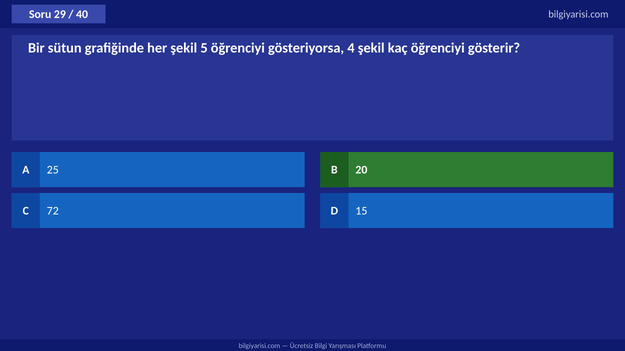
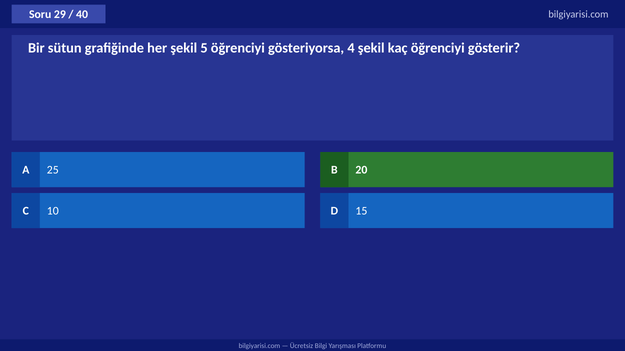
72: 72 -> 10
